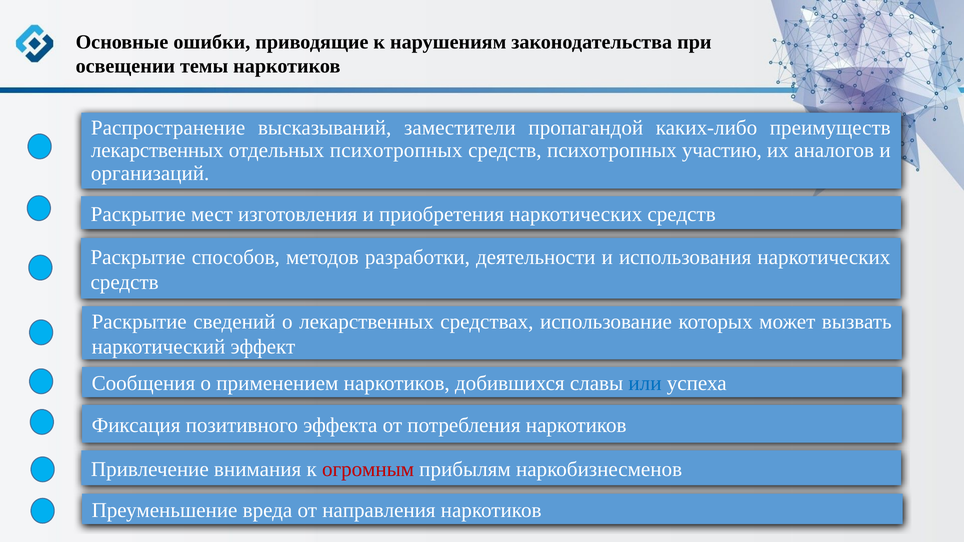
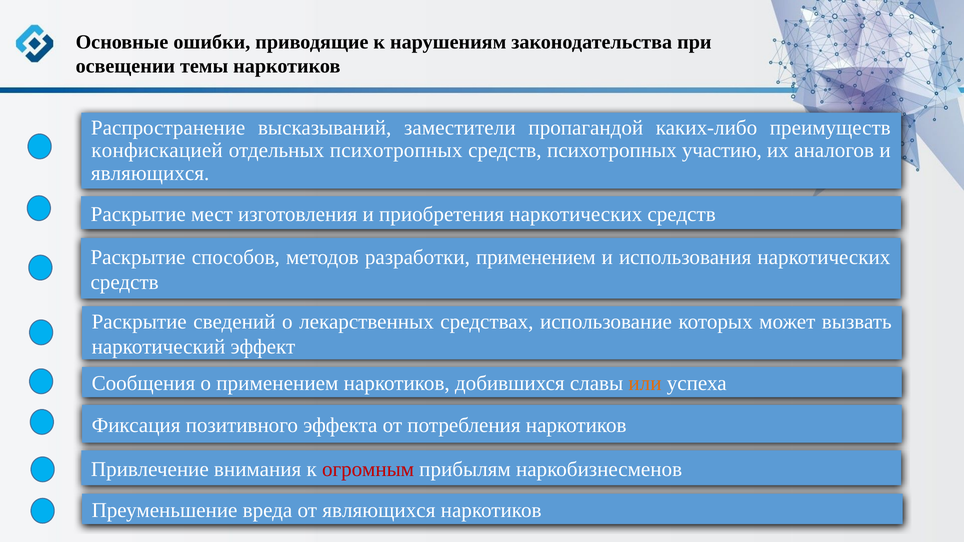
лекарственных at (157, 151): лекарственных -> конфискацией
организаций at (150, 173): организаций -> являющихся
разработки деятельности: деятельности -> применением
или colour: blue -> orange
от направления: направления -> являющихся
